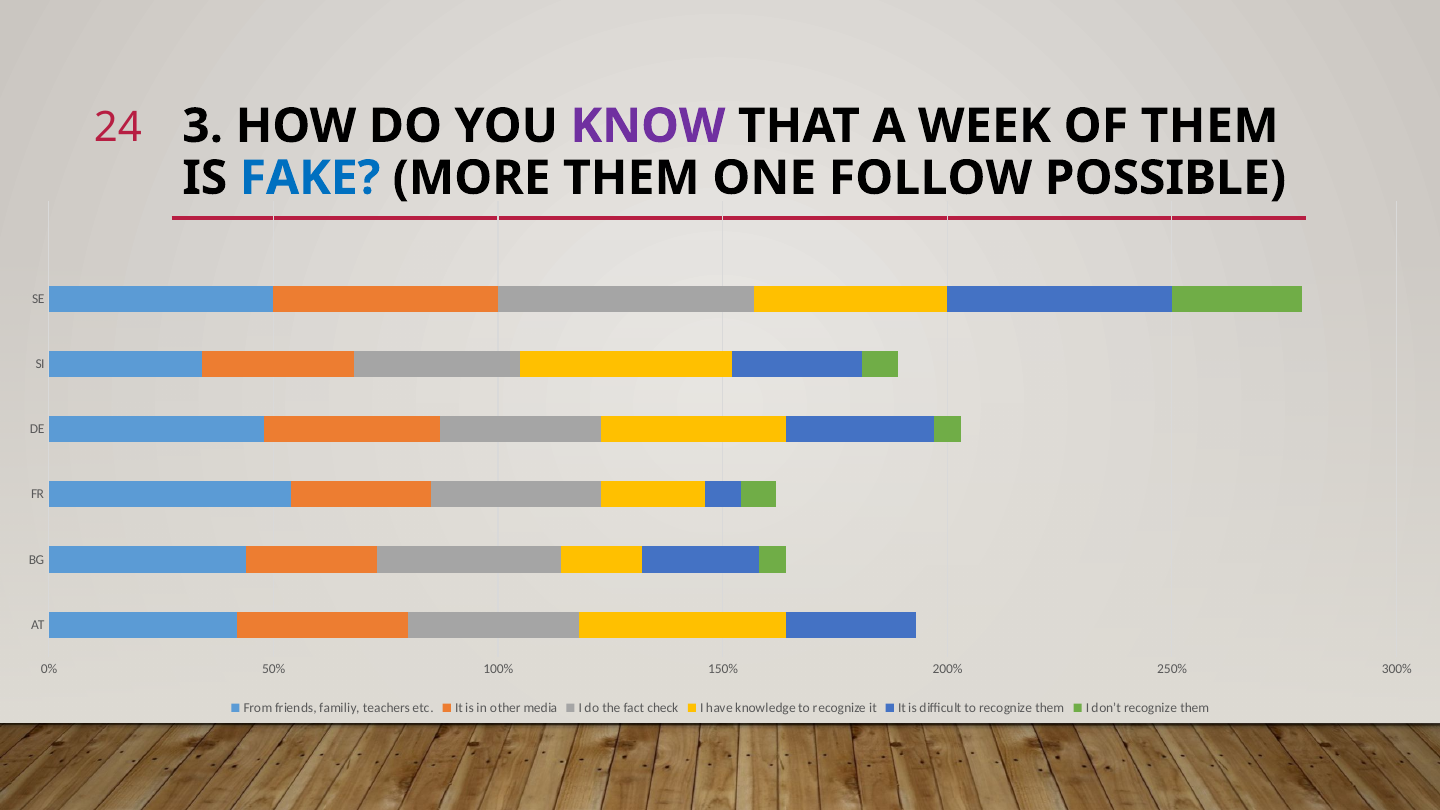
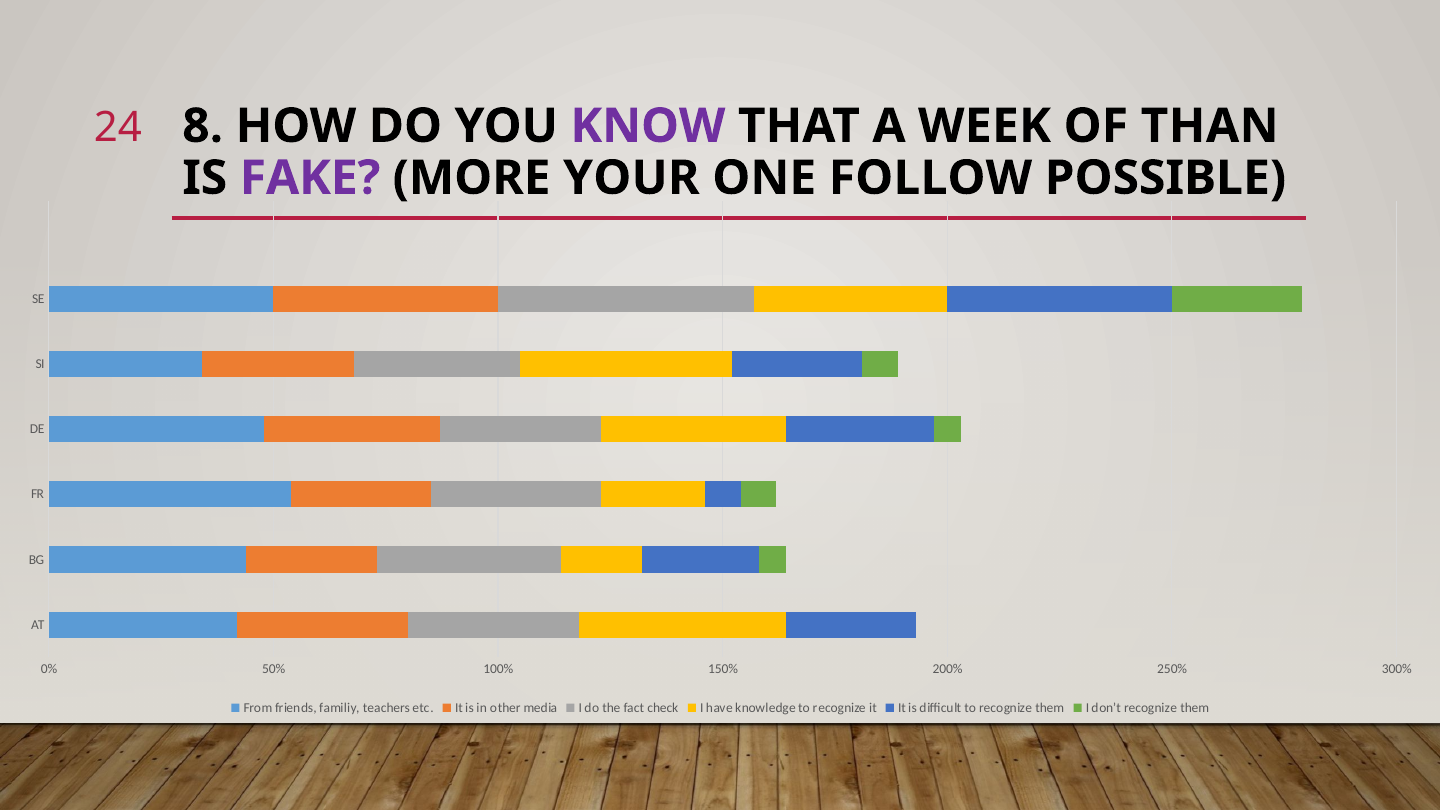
3: 3 -> 8
OF THEM: THEM -> THAN
FAKE colour: blue -> purple
MORE THEM: THEM -> YOUR
